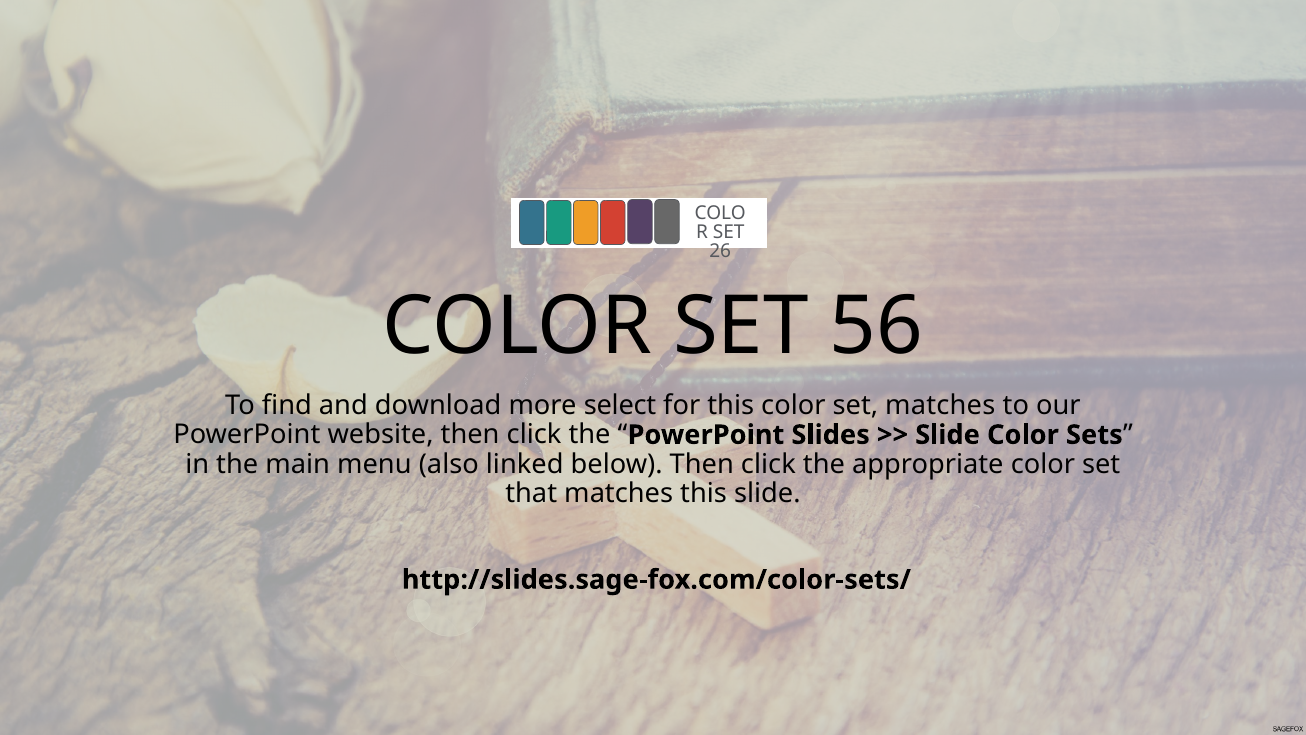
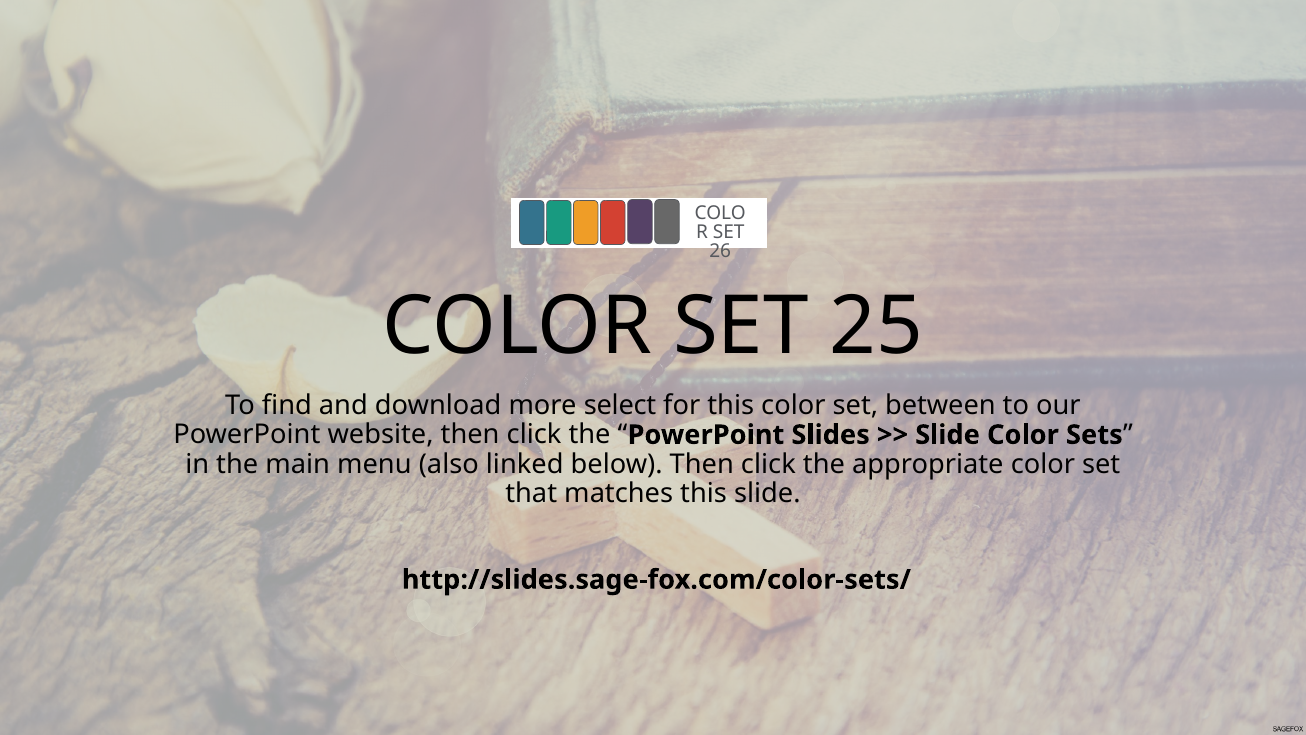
56: 56 -> 25
set matches: matches -> between
